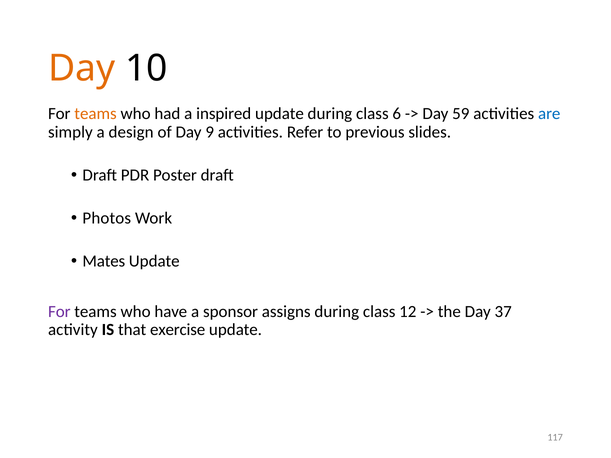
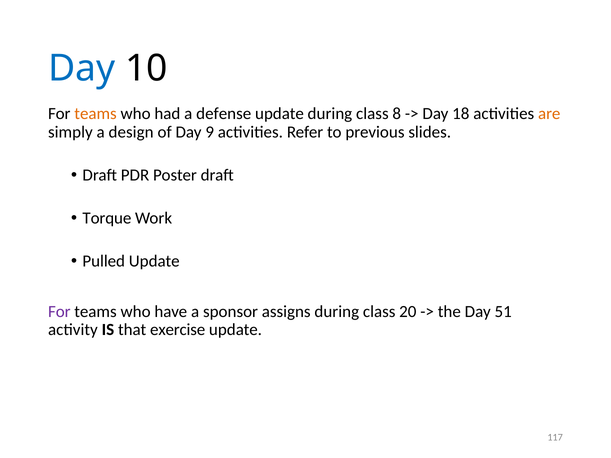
Day at (82, 68) colour: orange -> blue
inspired: inspired -> defense
6: 6 -> 8
59: 59 -> 18
are colour: blue -> orange
Photos: Photos -> Torque
Mates: Mates -> Pulled
12: 12 -> 20
37: 37 -> 51
